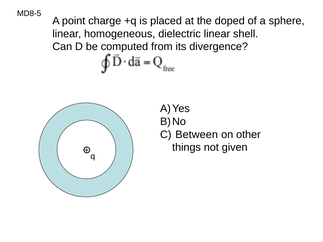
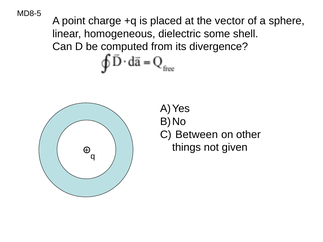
doped: doped -> vector
dielectric linear: linear -> some
